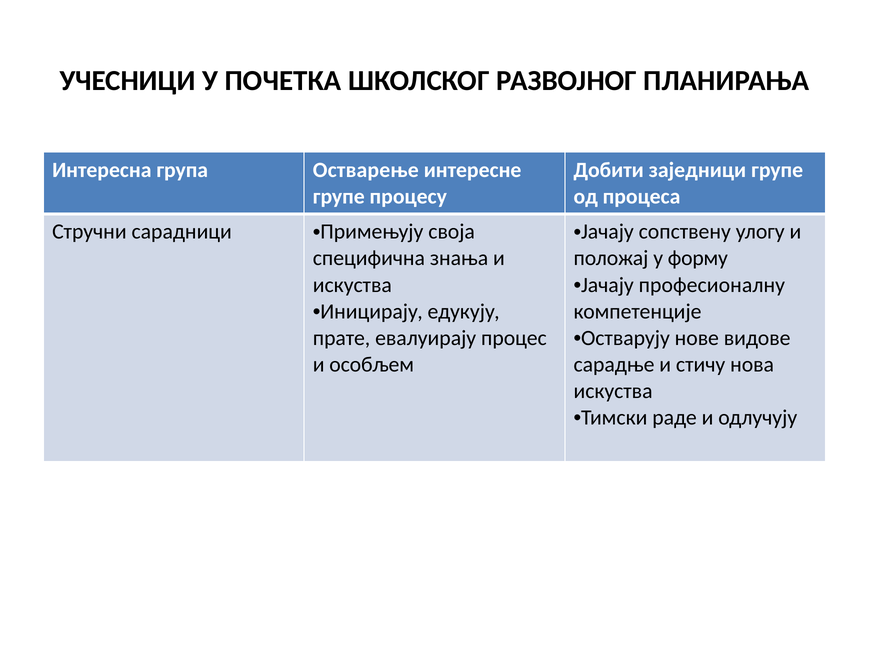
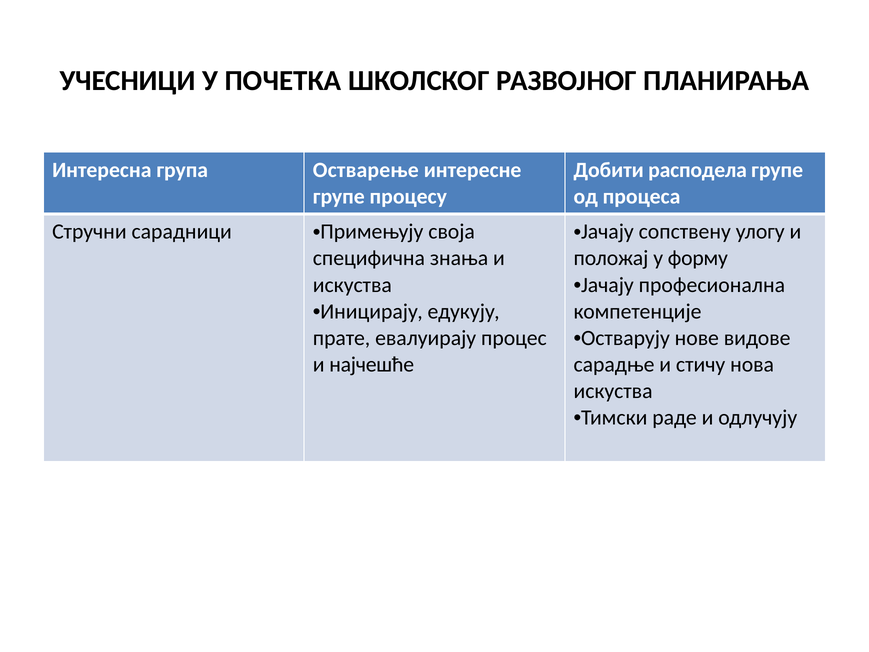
заједници: заједници -> расподела
професионалну: професионалну -> професионална
особљем: особљем -> најчешће
